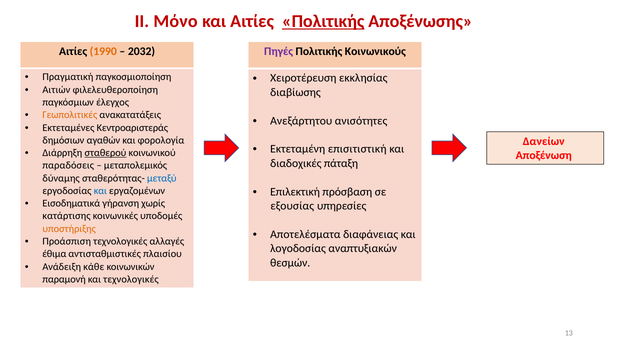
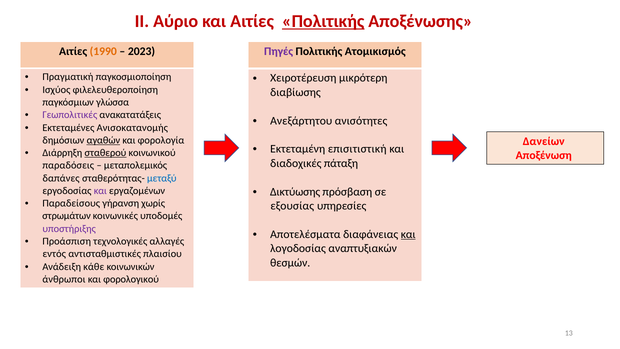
Μόνο: Μόνο -> Αύριο
2032: 2032 -> 2023
Κοινωνικούς: Κοινωνικούς -> Ατομικισμός
εκκλησίας: εκκλησίας -> μικρότερη
Αιτιών: Αιτιών -> Ισχύος
έλεγχος: έλεγχος -> γλώσσα
Γεωπολιτικές colour: orange -> purple
Κεντροαριστεράς: Κεντροαριστεράς -> Ανισοκατανομής
αγαθών underline: none -> present
δύναμης: δύναμης -> δαπάνες
Επιλεκτική: Επιλεκτική -> Δικτύωσης
και at (100, 191) colour: blue -> purple
Εισοδηματικά: Εισοδηματικά -> Παραδείσους
κατάρτισης: κατάρτισης -> στρωμάτων
υποστήριξης colour: orange -> purple
και at (408, 234) underline: none -> present
έθιμα: έθιμα -> εντός
παραμονή: παραμονή -> άνθρωποι
και τεχνολογικές: τεχνολογικές -> φορολογικού
